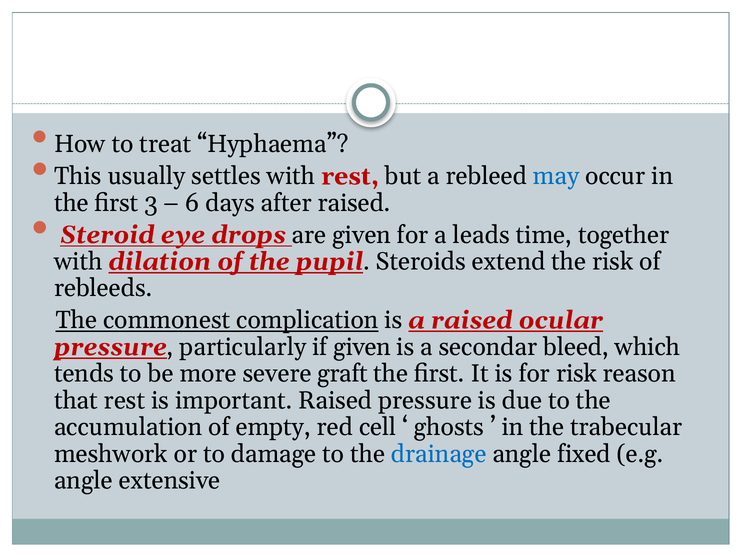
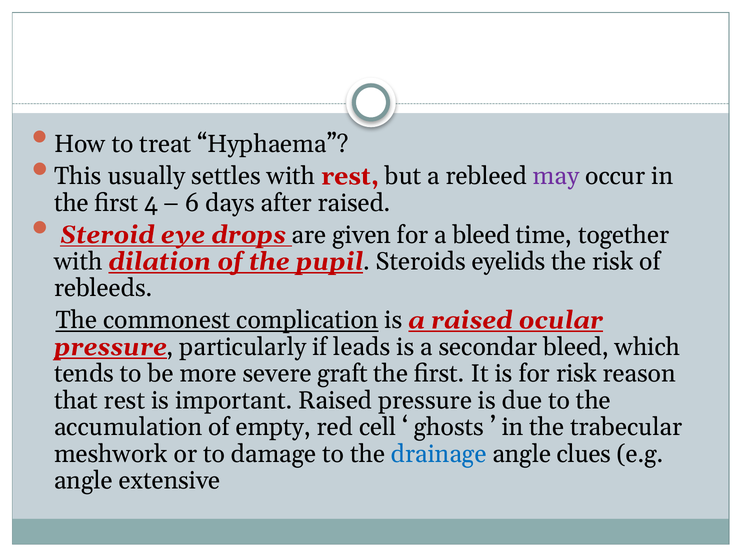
may colour: blue -> purple
3: 3 -> 4
a leads: leads -> bleed
extend: extend -> eyelids
if given: given -> leads
fixed: fixed -> clues
